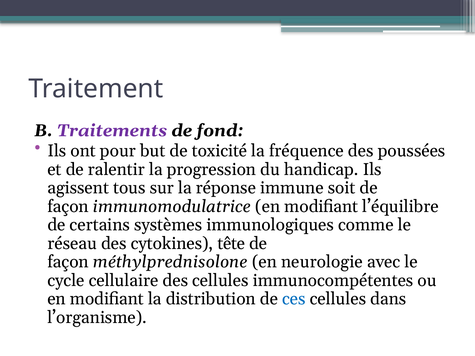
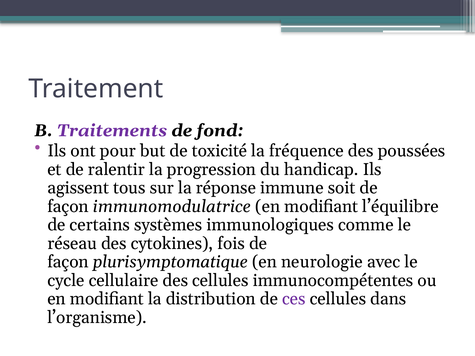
tête: tête -> fois
méthylprednisolone: méthylprednisolone -> plurisymptomatique
ces colour: blue -> purple
